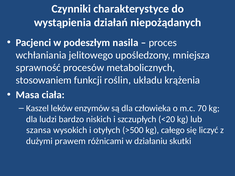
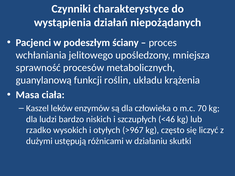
nasila: nasila -> ściany
stosowaniem: stosowaniem -> guanylanową
<20: <20 -> <46
szansa: szansa -> rzadko
>500: >500 -> >967
całego: całego -> często
prawem: prawem -> ustępują
